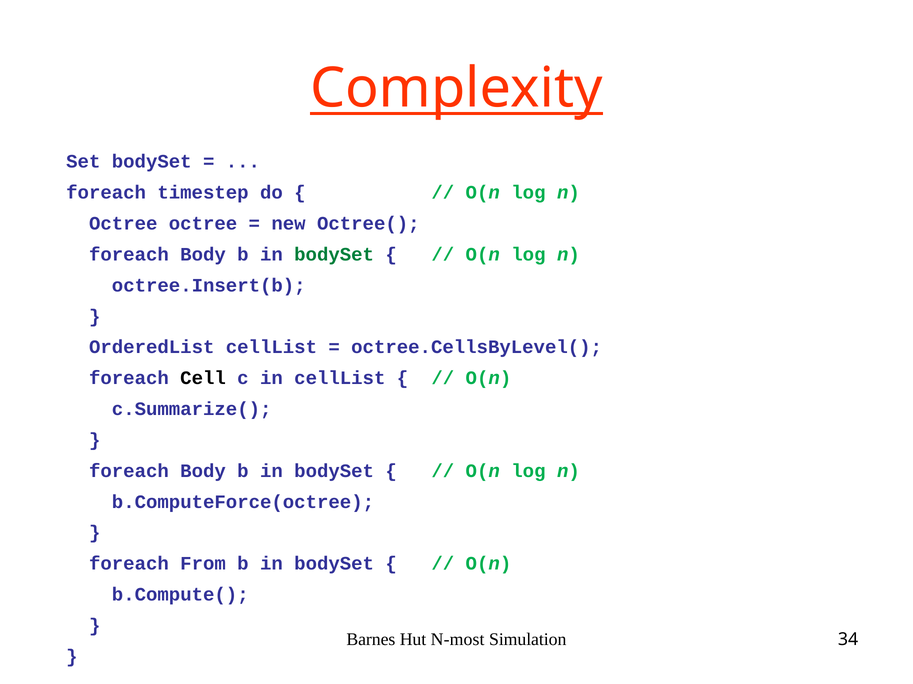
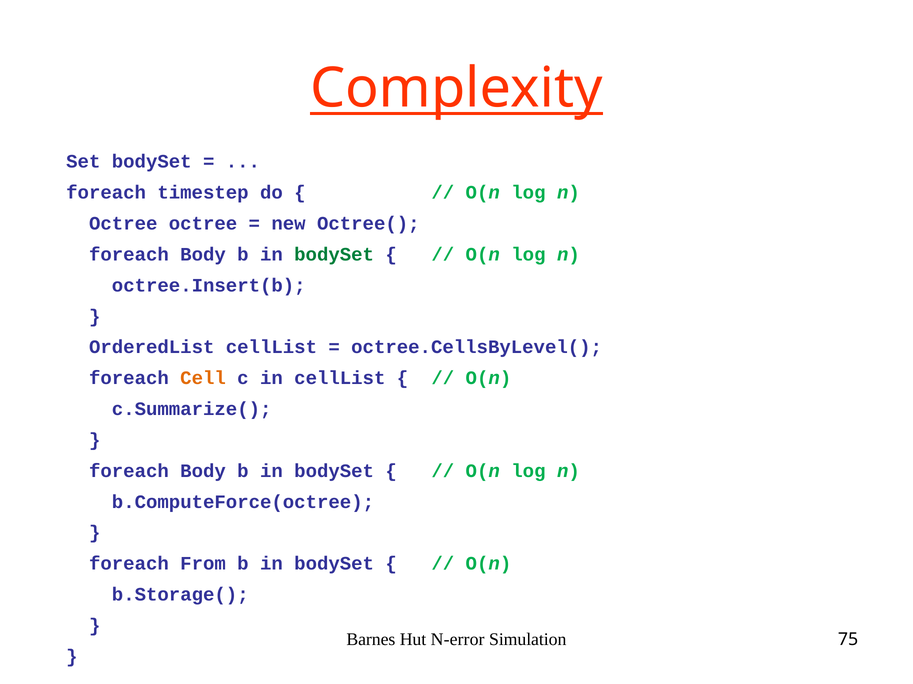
Cell colour: black -> orange
b.Compute(: b.Compute( -> b.Storage(
N-most: N-most -> N-error
34: 34 -> 75
